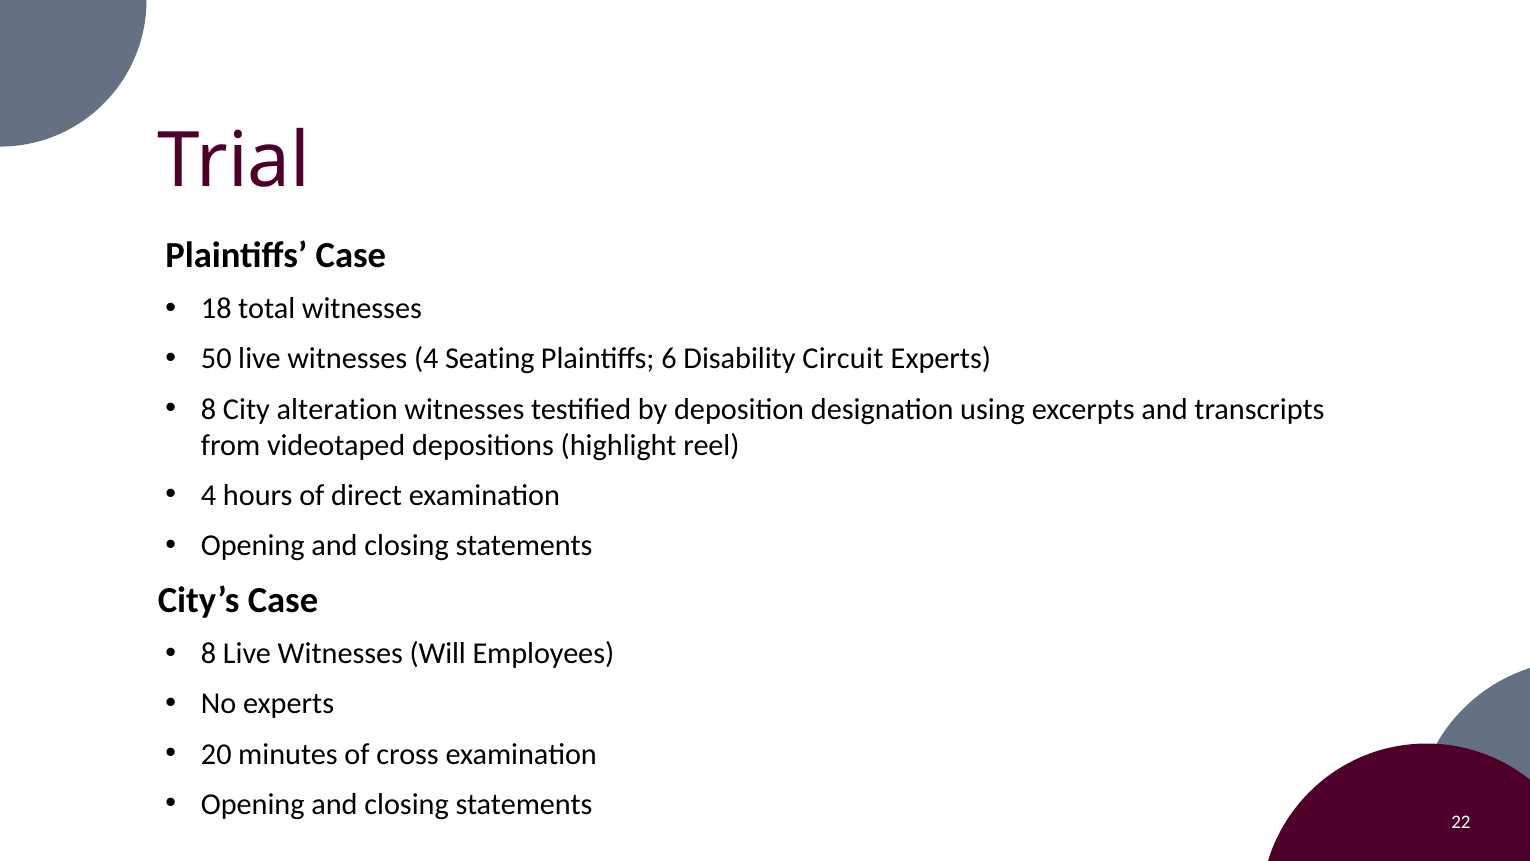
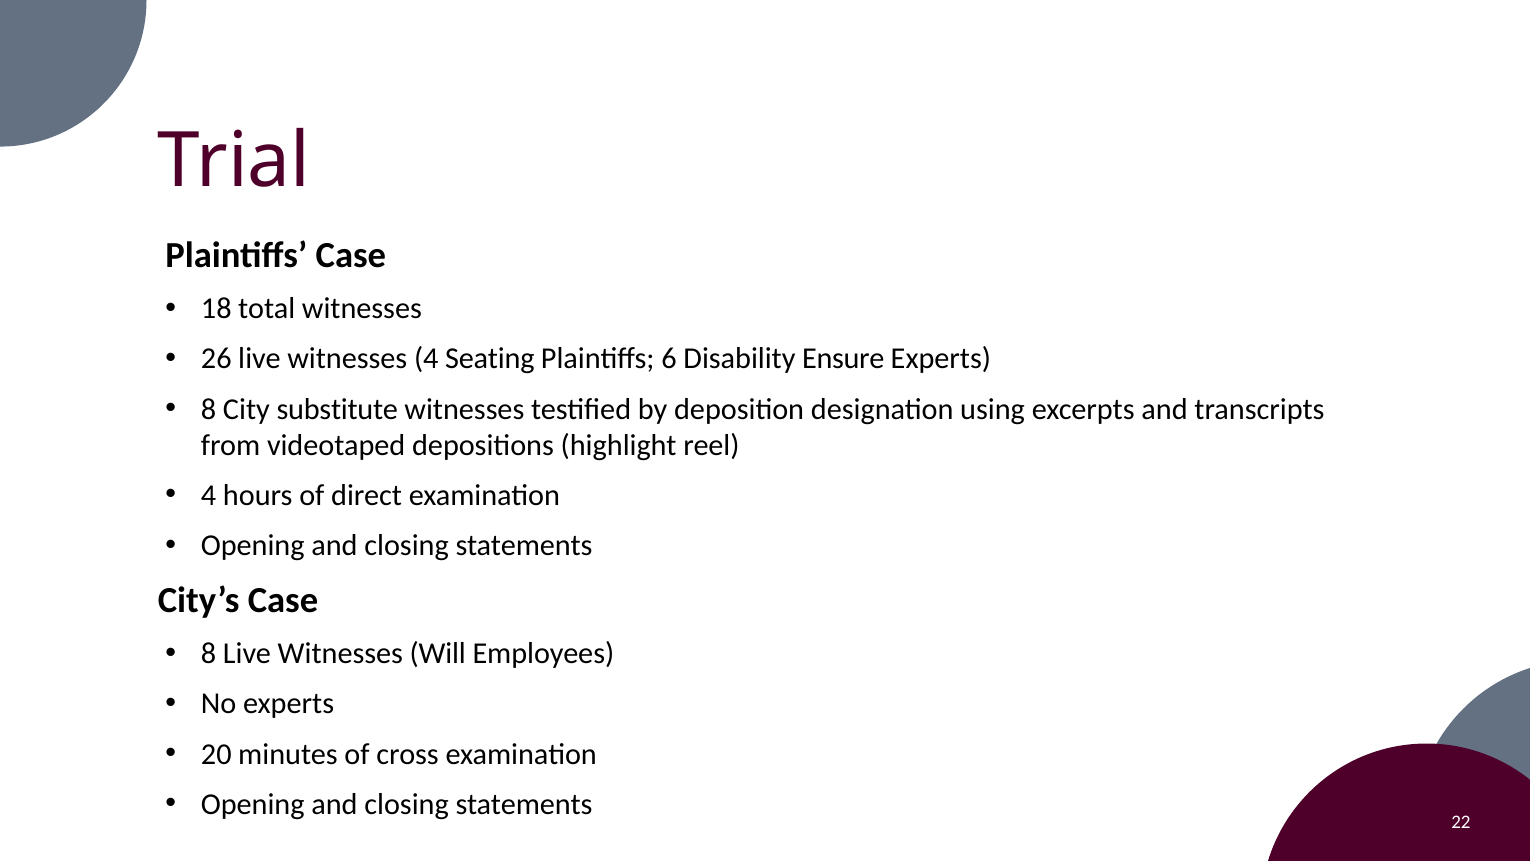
50: 50 -> 26
Circuit: Circuit -> Ensure
alteration: alteration -> substitute
